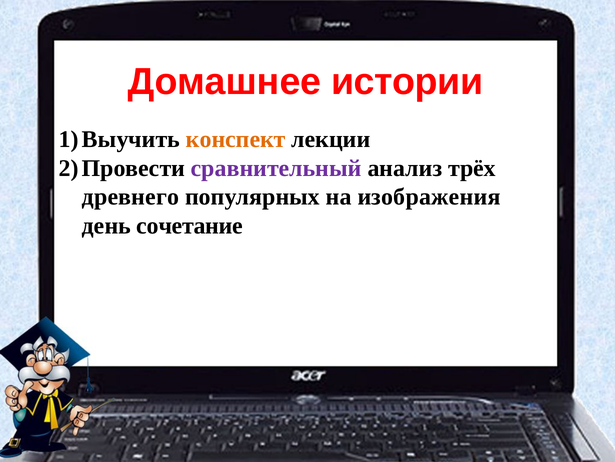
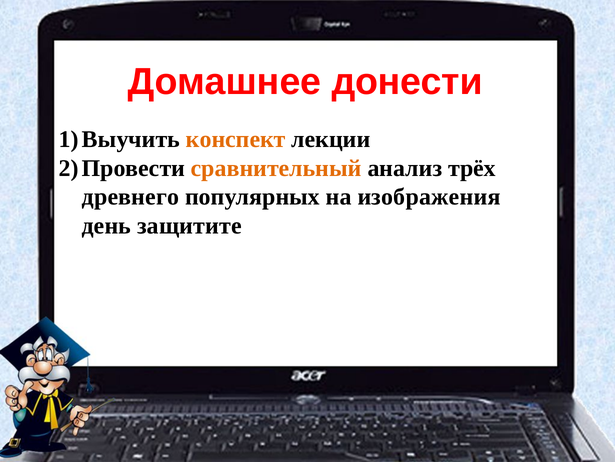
истории: истории -> донести
сравнительный colour: purple -> orange
сочетание: сочетание -> защитите
